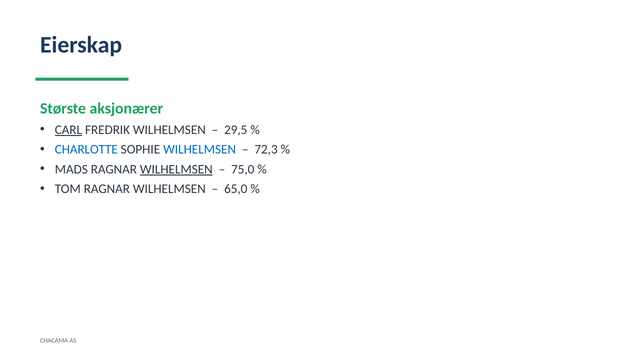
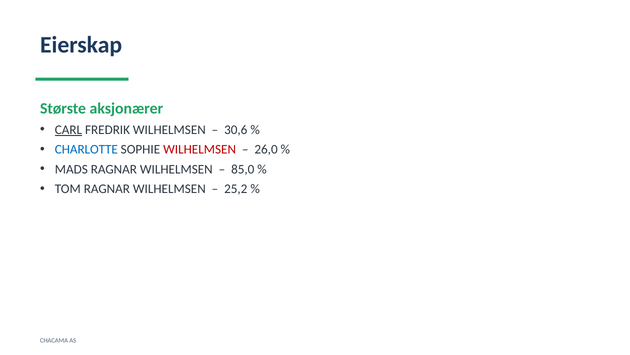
29,5: 29,5 -> 30,6
WILHELMSEN at (200, 149) colour: blue -> red
72,3: 72,3 -> 26,0
WILHELMSEN at (176, 169) underline: present -> none
75,0: 75,0 -> 85,0
65,0: 65,0 -> 25,2
